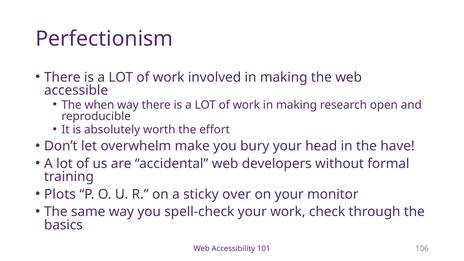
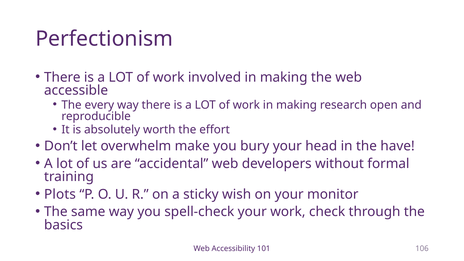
when: when -> every
over: over -> wish
